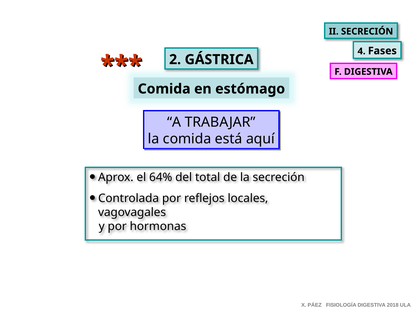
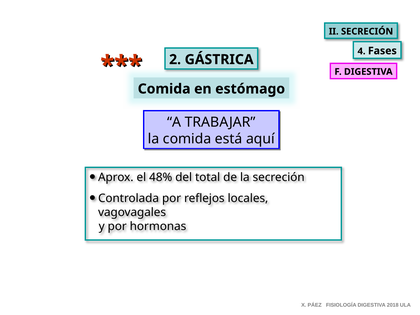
64%: 64% -> 48%
